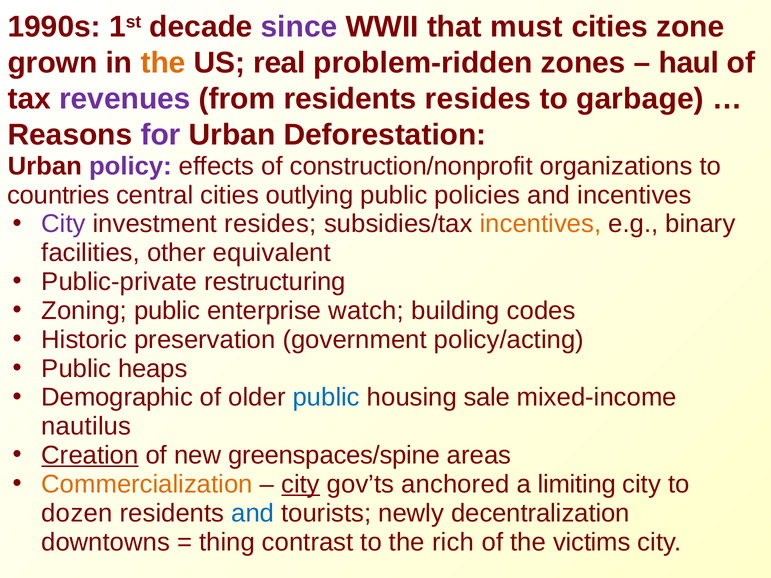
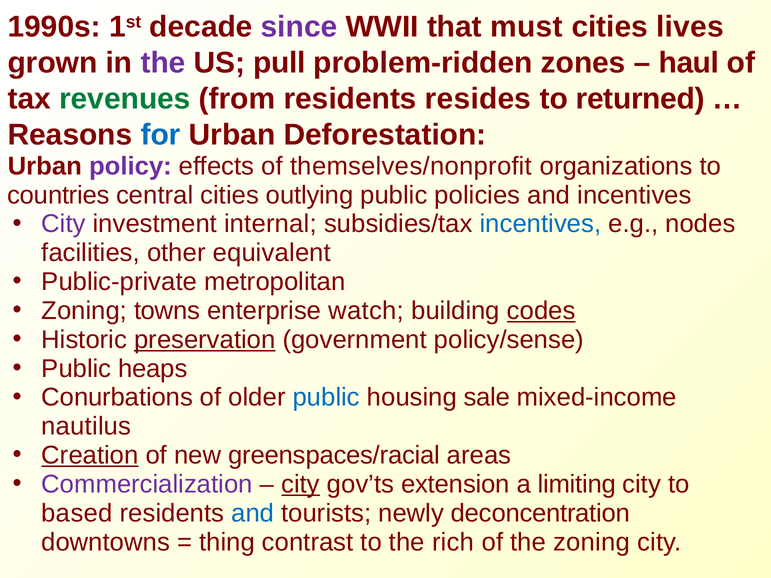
zone: zone -> lives
the at (163, 63) colour: orange -> purple
real: real -> pull
revenues colour: purple -> green
garbage: garbage -> returned
for colour: purple -> blue
construction/nonprofit: construction/nonprofit -> themselves/nonprofit
investment resides: resides -> internal
incentives at (540, 224) colour: orange -> blue
binary: binary -> nodes
restructuring: restructuring -> metropolitan
Zoning public: public -> towns
codes underline: none -> present
preservation underline: none -> present
policy/acting: policy/acting -> policy/sense
Demographic: Demographic -> Conurbations
greenspaces/spine: greenspaces/spine -> greenspaces/racial
Commercialization colour: orange -> purple
anchored: anchored -> extension
dozen: dozen -> based
decentralization: decentralization -> deconcentration
the victims: victims -> zoning
